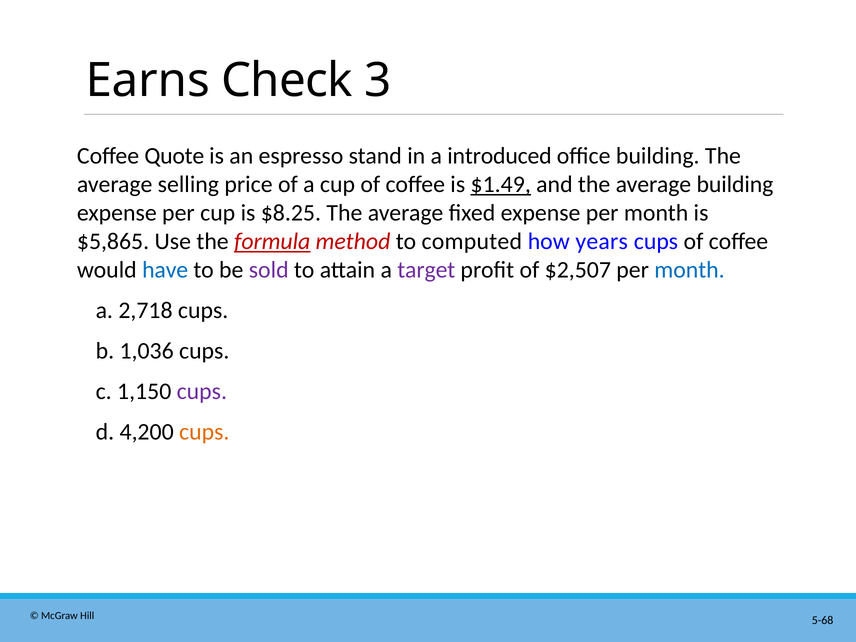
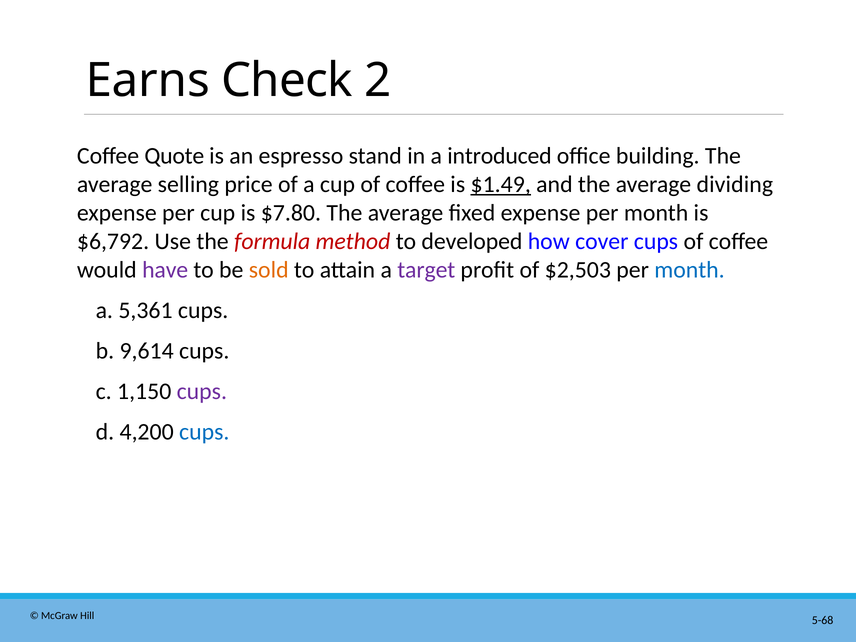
3: 3 -> 2
average building: building -> dividing
$8.25: $8.25 -> $7.80
$5,865: $5,865 -> $6,792
formula underline: present -> none
computed: computed -> developed
years: years -> cover
have colour: blue -> purple
sold colour: purple -> orange
$2,507: $2,507 -> $2,503
2,718: 2,718 -> 5,361
1,036: 1,036 -> 9,614
cups at (204, 432) colour: orange -> blue
